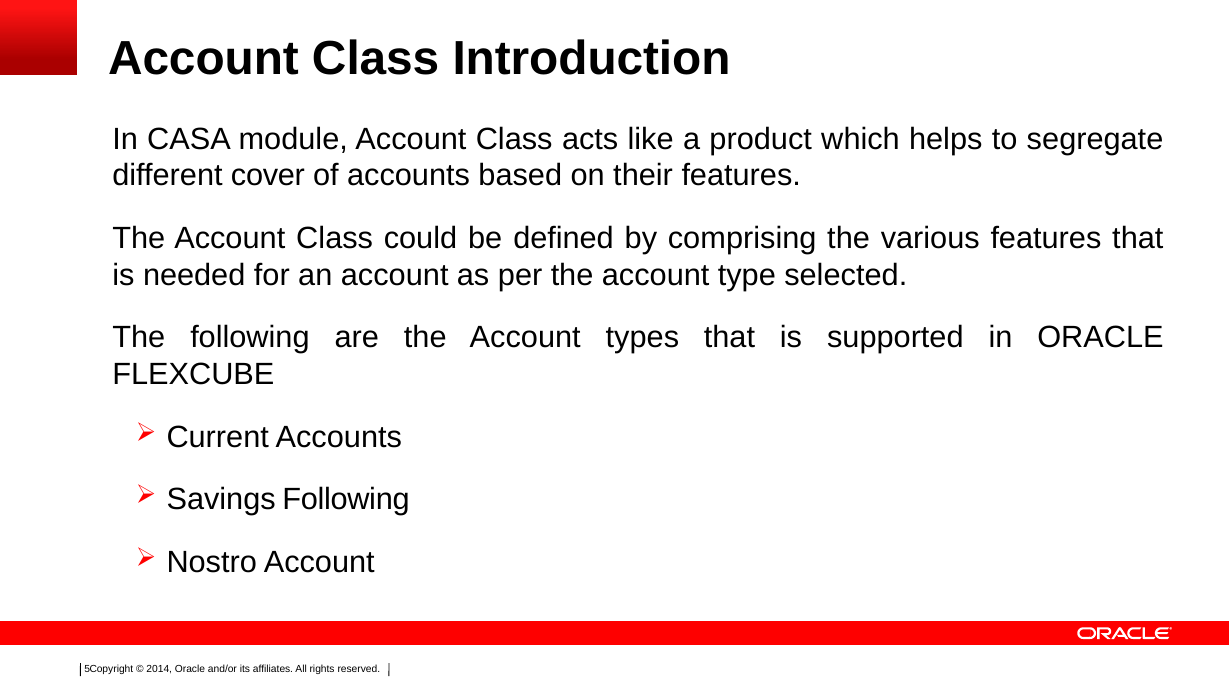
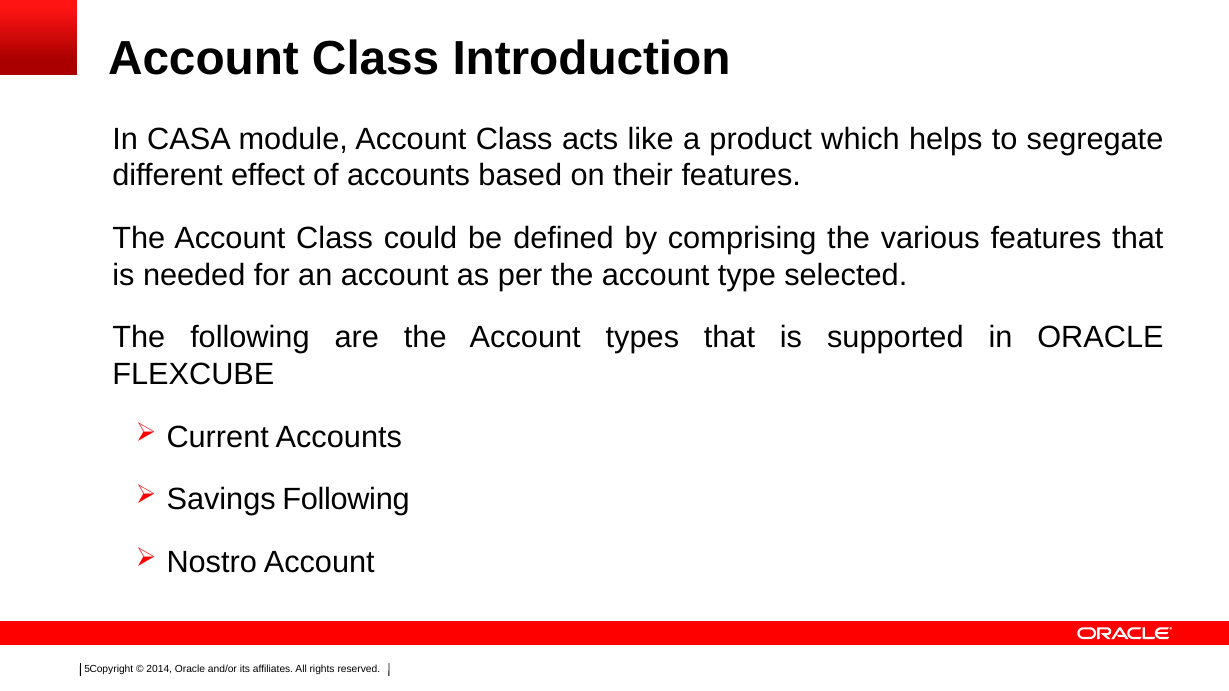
cover: cover -> effect
